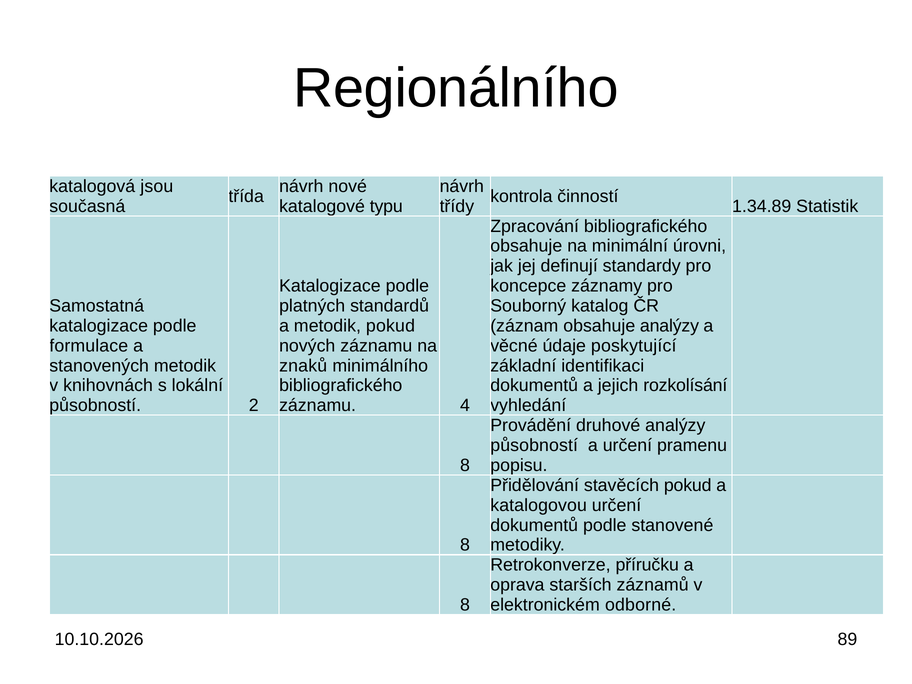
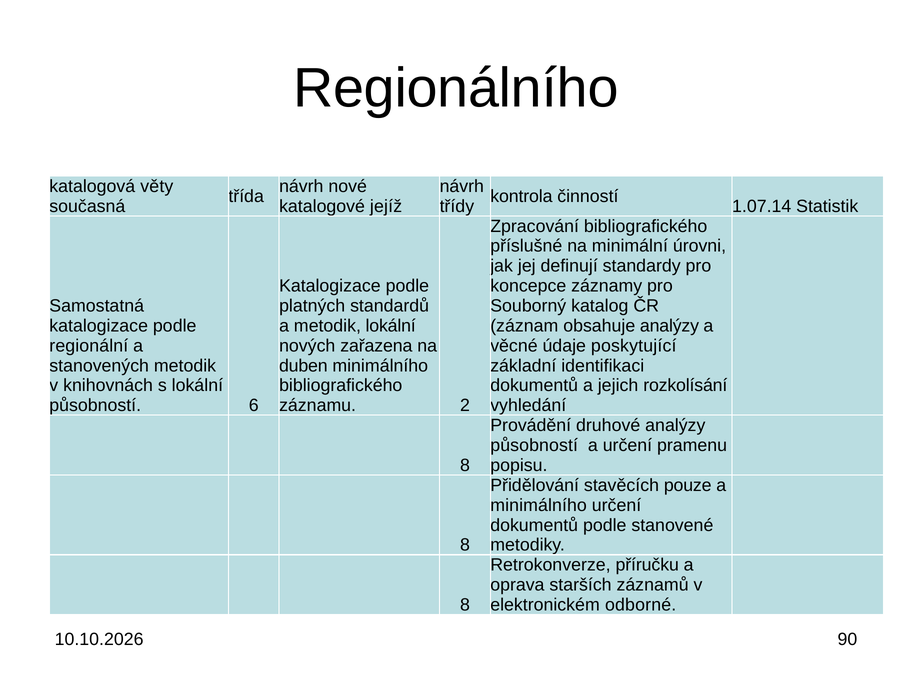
jsou: jsou -> věty
typu: typu -> jejíž
1.34.89: 1.34.89 -> 1.07.14
obsahuje at (526, 246): obsahuje -> příslušné
metodik pokud: pokud -> lokální
formulace: formulace -> regionální
nových záznamu: záznamu -> zařazena
znaků: znaků -> duben
2: 2 -> 6
4: 4 -> 2
stavěcích pokud: pokud -> pouze
katalogovou at (539, 505): katalogovou -> minimálního
89: 89 -> 90
